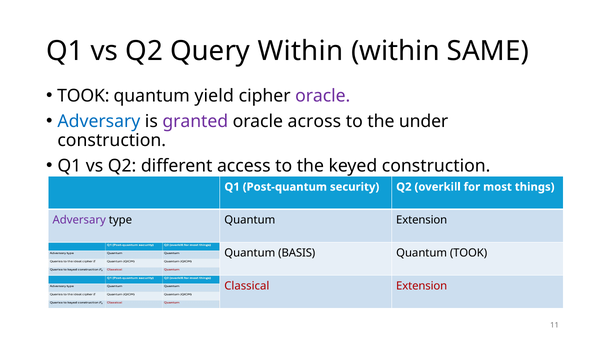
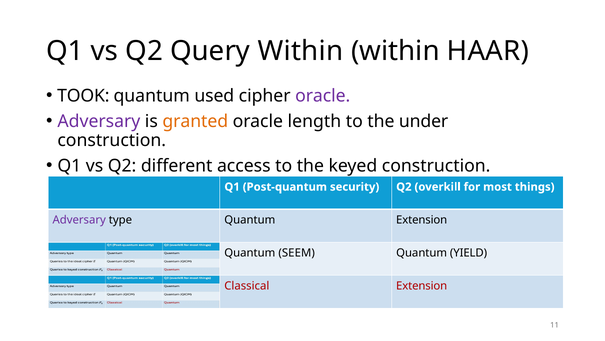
SAME: SAME -> HAAR
yield: yield -> used
Adversary at (99, 121) colour: blue -> purple
granted colour: purple -> orange
across: across -> length
BASIS: BASIS -> SEEM
Quantum TOOK: TOOK -> YIELD
